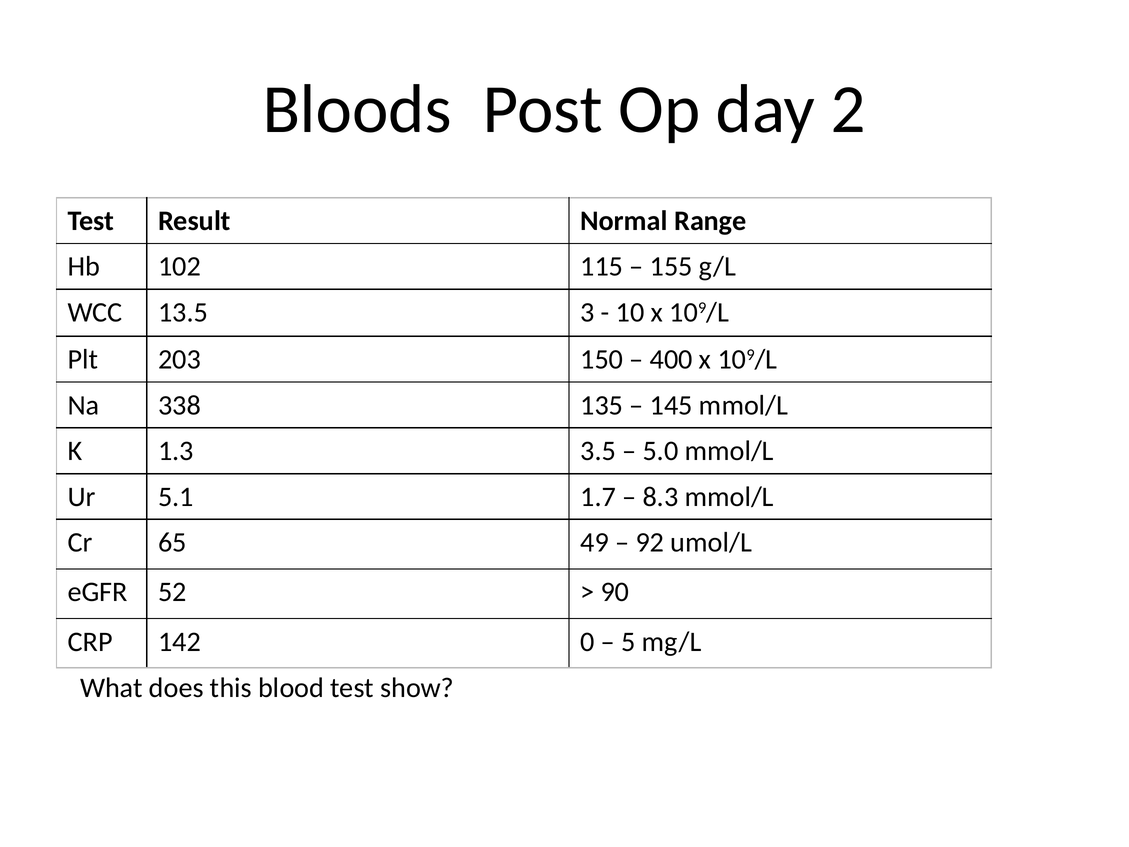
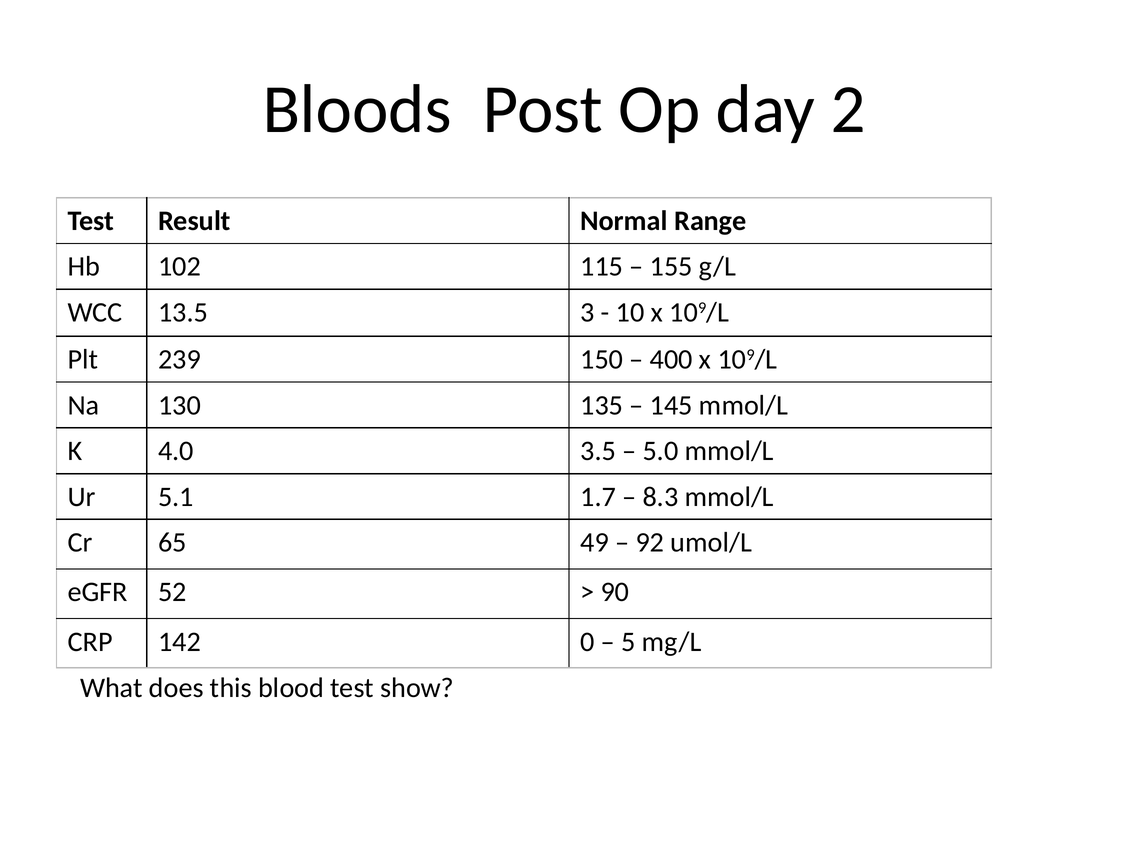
203: 203 -> 239
338: 338 -> 130
1.3: 1.3 -> 4.0
